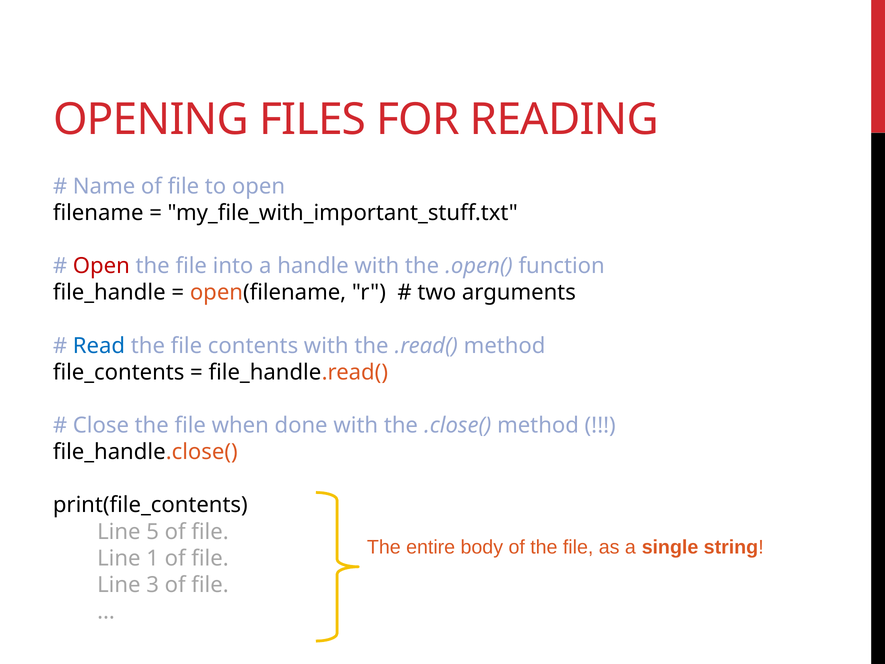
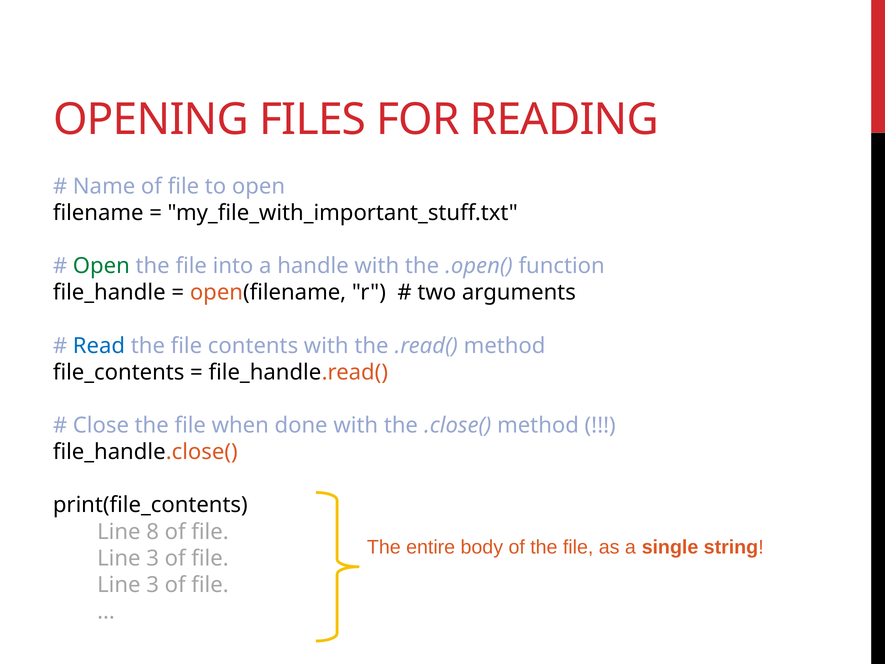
Open at (101, 266) colour: red -> green
5: 5 -> 8
1 at (153, 558): 1 -> 3
